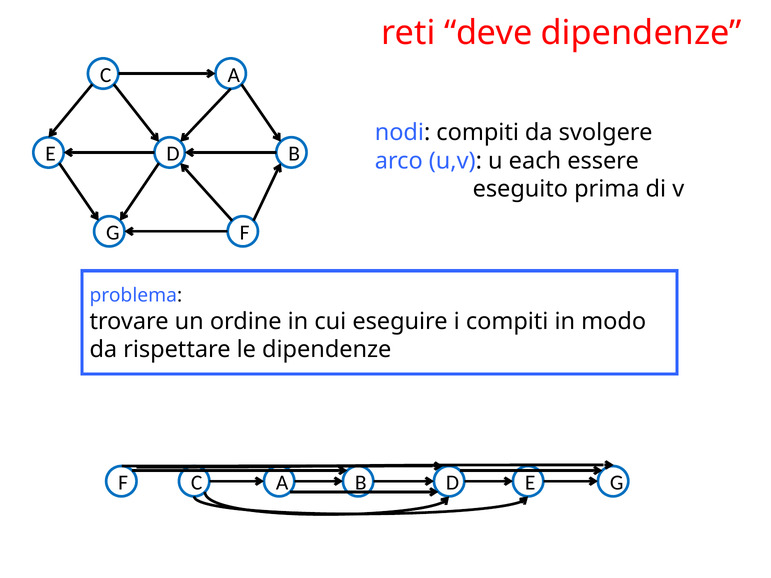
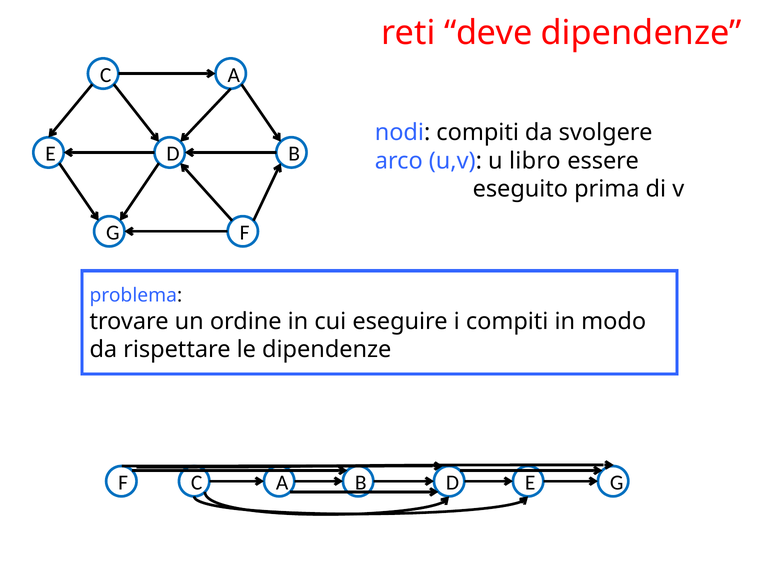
each: each -> libro
